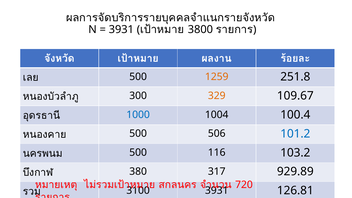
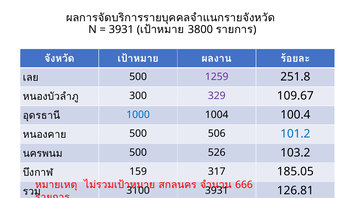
1259 colour: orange -> purple
329 colour: orange -> purple
116: 116 -> 526
380: 380 -> 159
929.89: 929.89 -> 185.05
720: 720 -> 666
